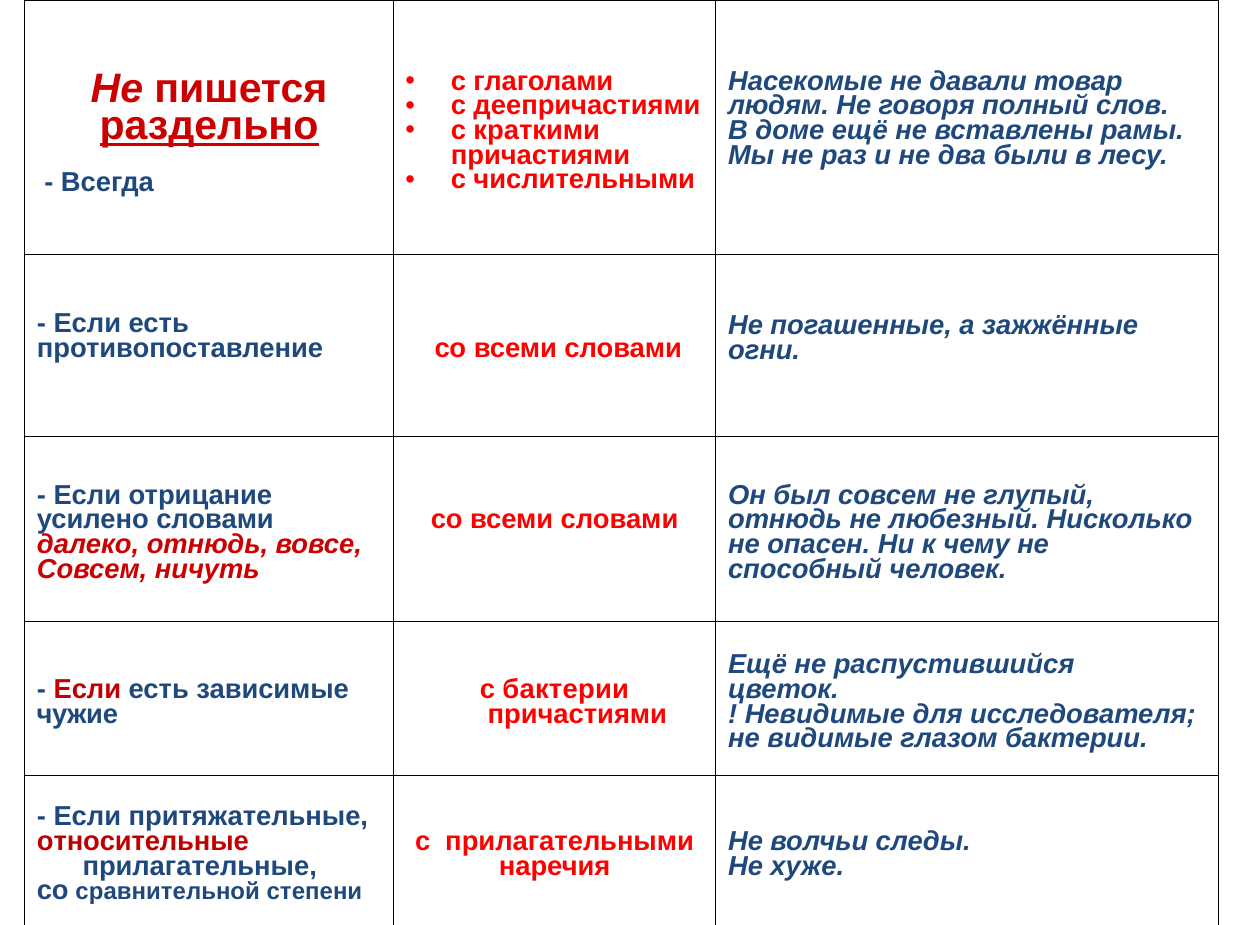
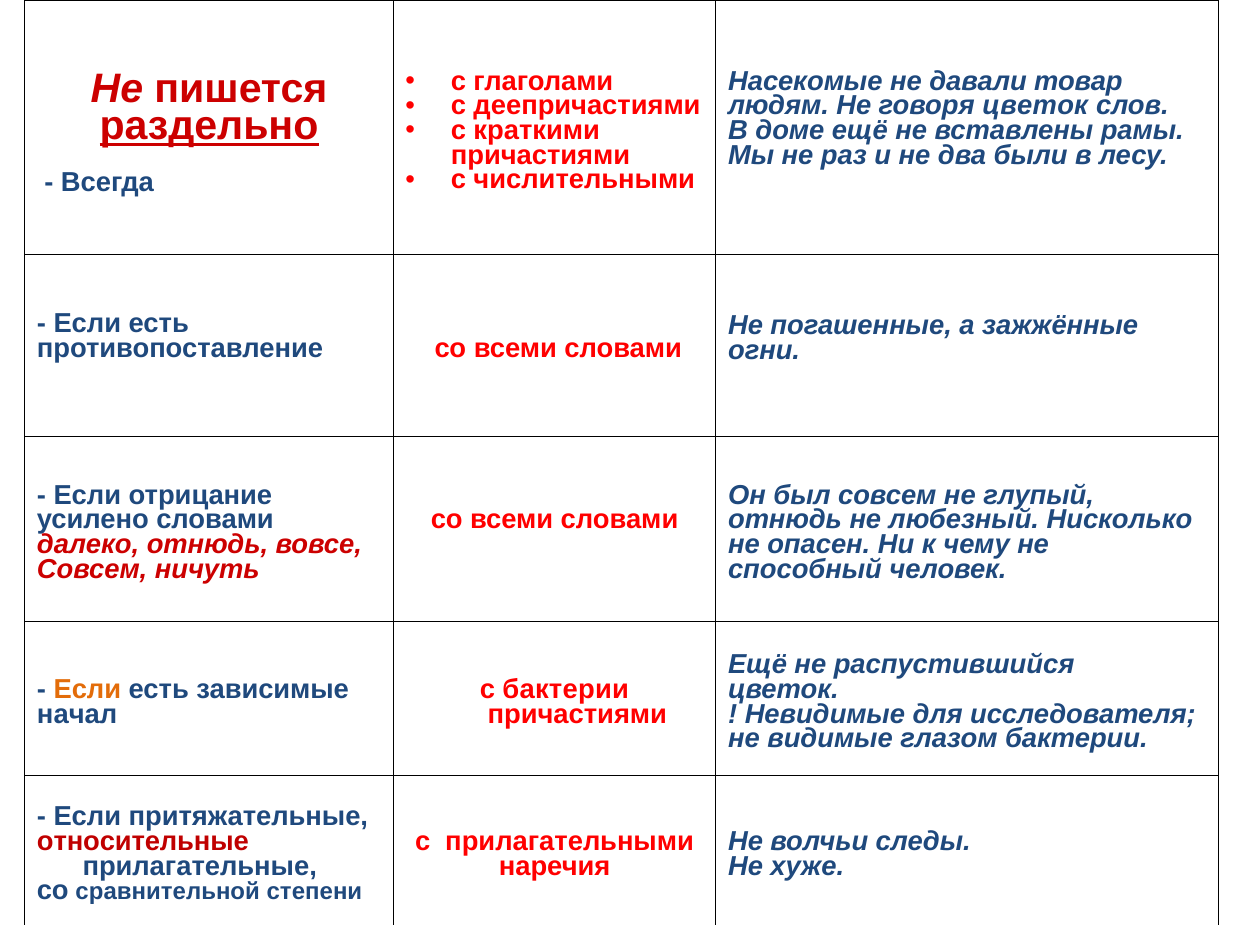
говоря полный: полный -> цветок
Если at (87, 689) colour: red -> orange
чужие: чужие -> начал
